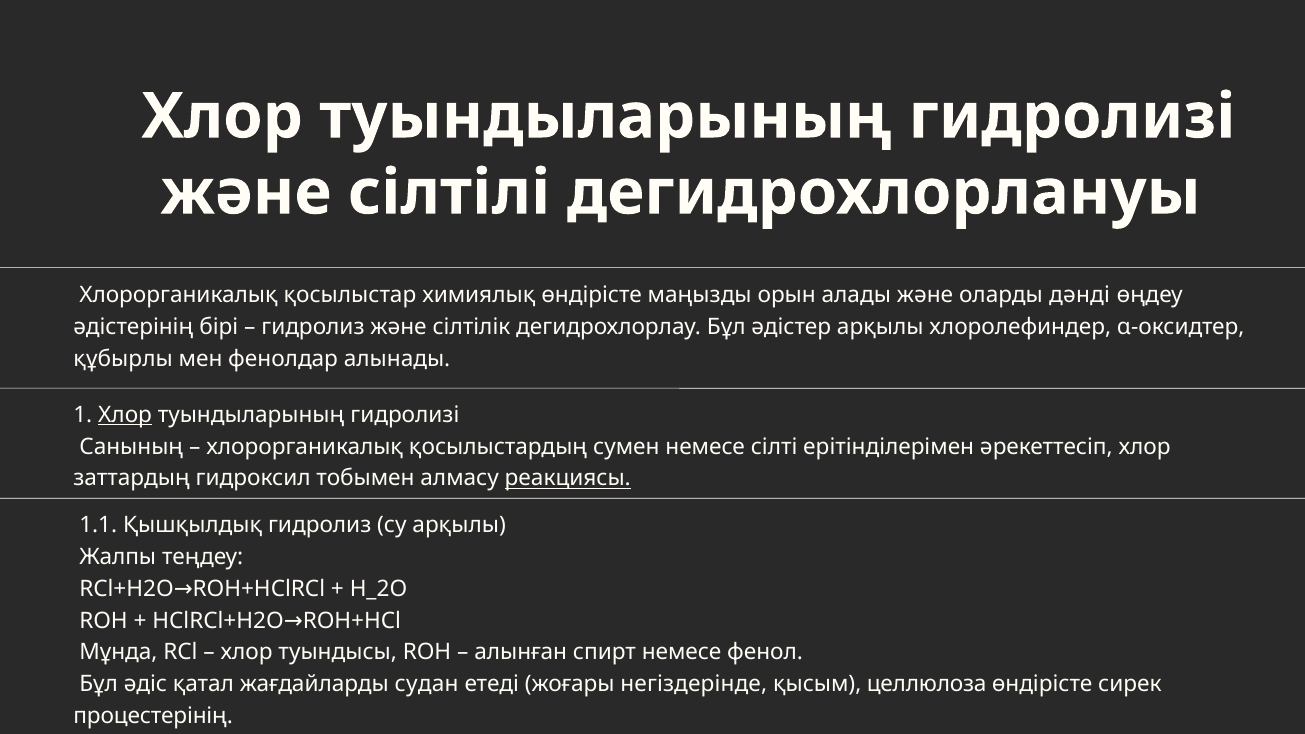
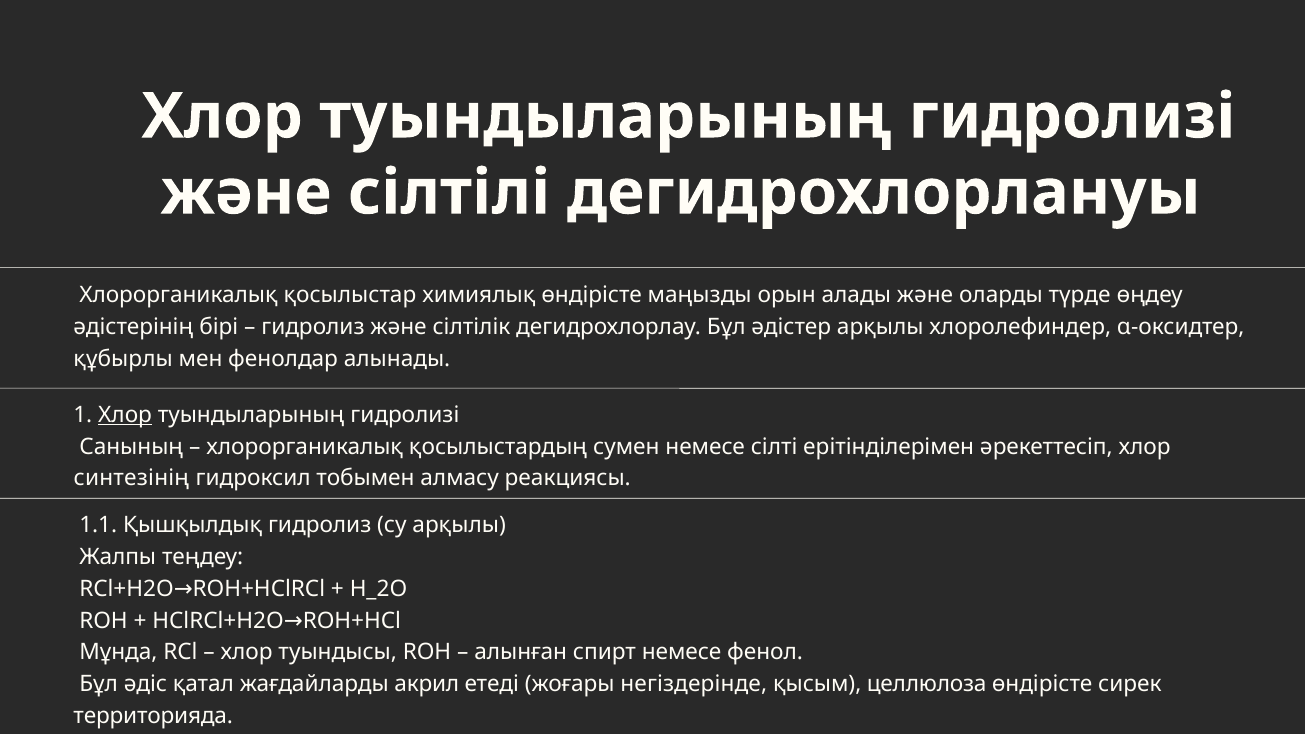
дәнді: дәнді -> түрде
заттардың: заттардың -> синтезінің
реакциясы underline: present -> none
судан: судан -> акрил
процестерінің: процестерінің -> территорияда
